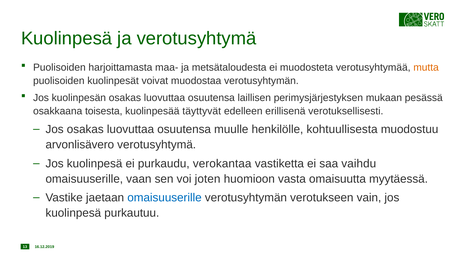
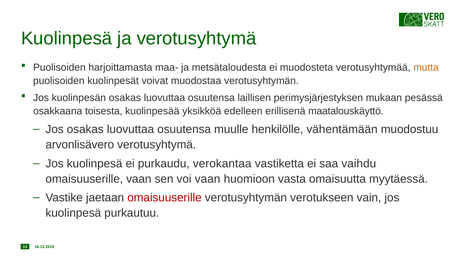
täyttyvät: täyttyvät -> yksikköä
verotuksellisesti: verotuksellisesti -> maatalouskäyttö
kohtuullisesta: kohtuullisesta -> vähentämään
voi joten: joten -> vaan
omaisuuserille at (165, 197) colour: blue -> red
